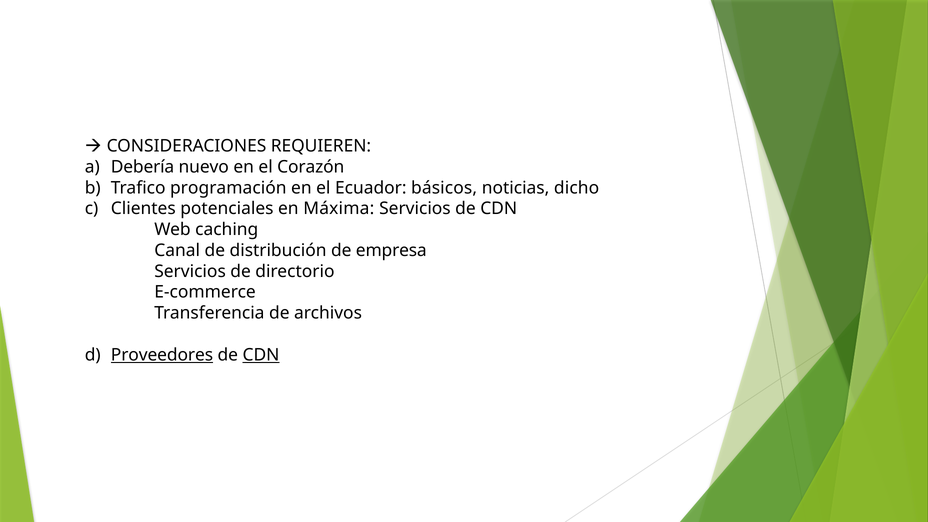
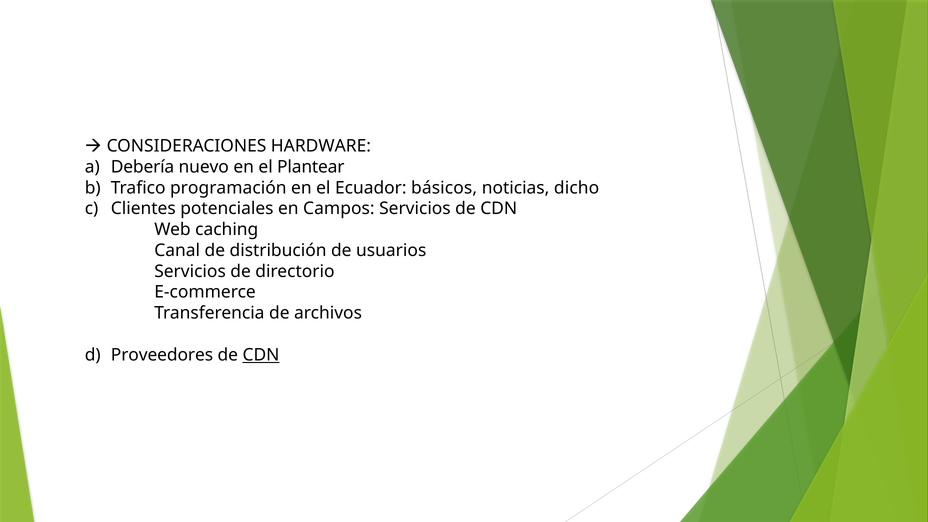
REQUIEREN: REQUIEREN -> HARDWARE
Corazón: Corazón -> Plantear
Máxima: Máxima -> Campos
empresa: empresa -> usuarios
Proveedores underline: present -> none
